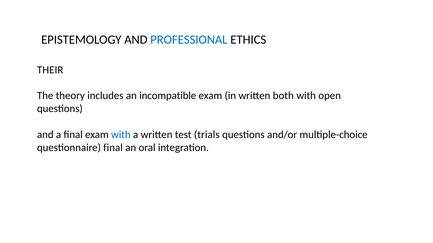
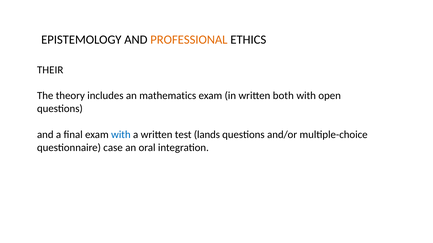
PROFESSIONAL colour: blue -> orange
incompatible: incompatible -> mathematics
trials: trials -> lands
questionnaire final: final -> case
